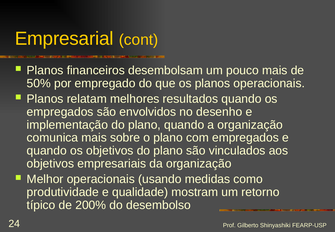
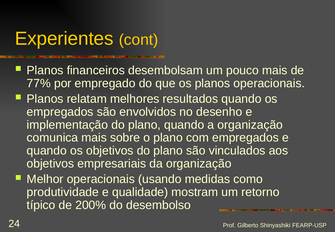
Empresarial: Empresarial -> Experientes
50%: 50% -> 77%
